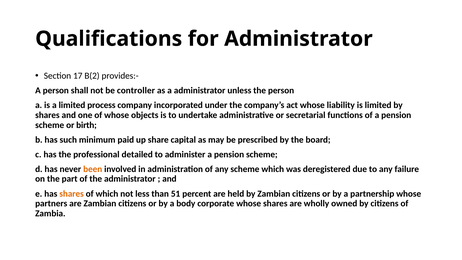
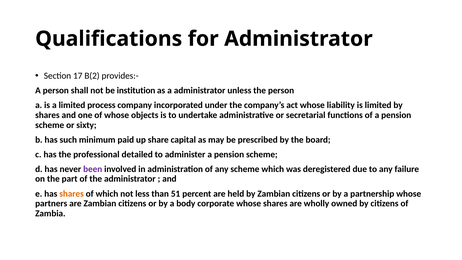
controller: controller -> institution
birth: birth -> sixty
been colour: orange -> purple
